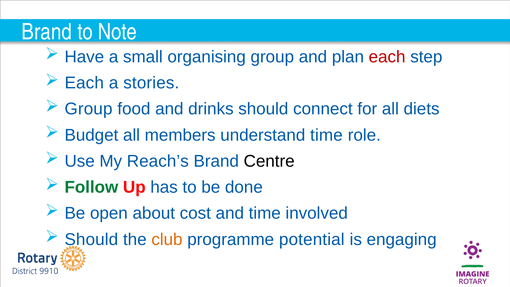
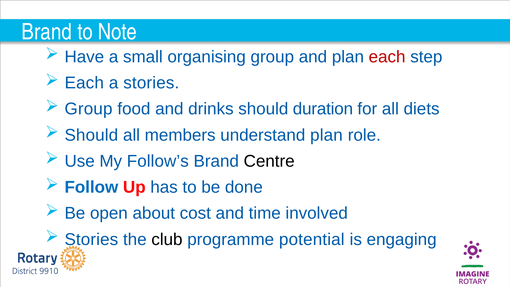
connect: connect -> duration
Budget at (91, 135): Budget -> Should
understand time: time -> plan
Reach’s: Reach’s -> Follow’s
Follow colour: green -> blue
Should at (91, 239): Should -> Stories
club colour: orange -> black
